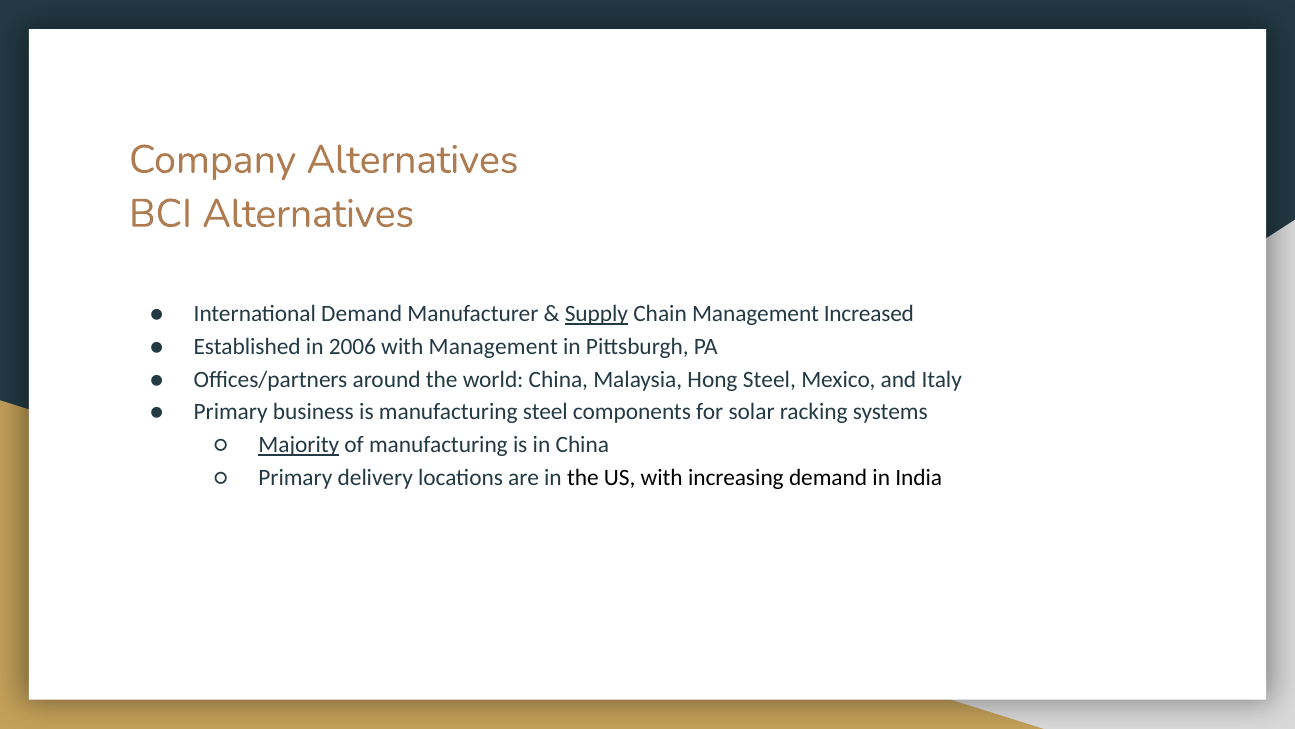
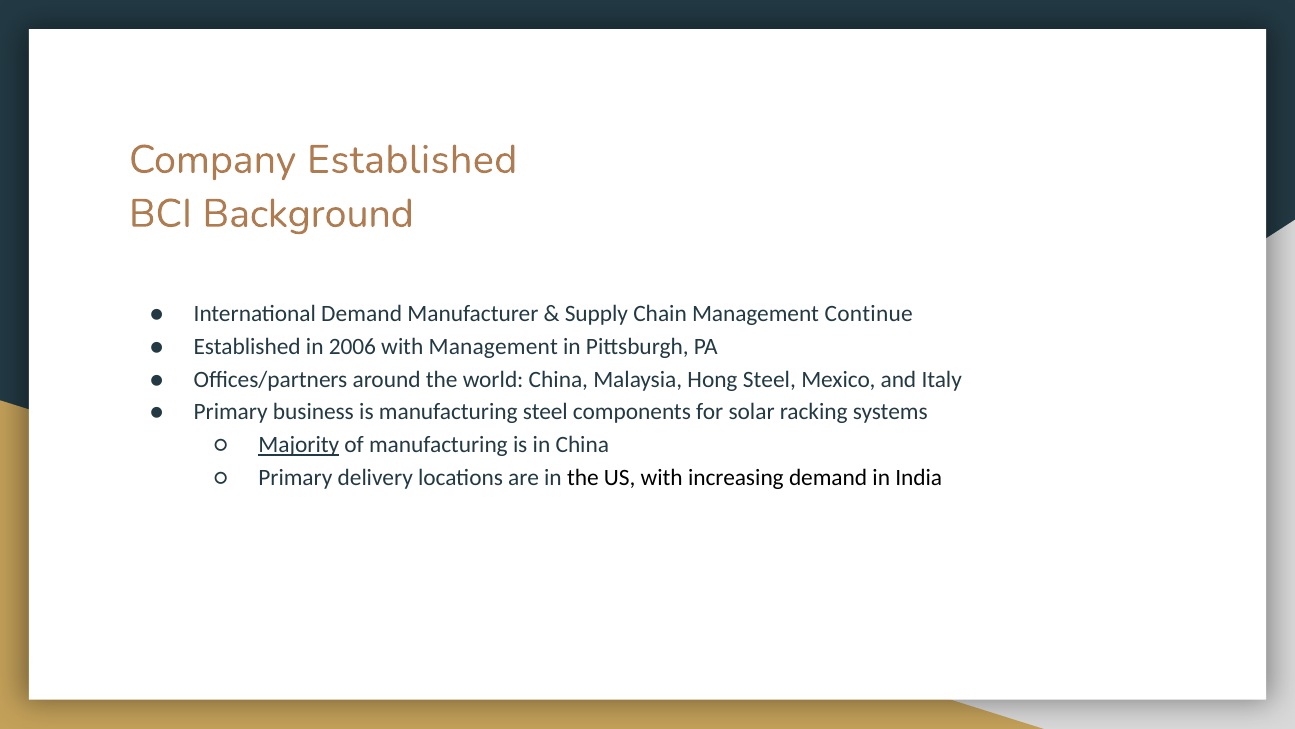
Company Alternatives: Alternatives -> Established
BCI Alternatives: Alternatives -> Background
Supply underline: present -> none
Increased: Increased -> Continue
